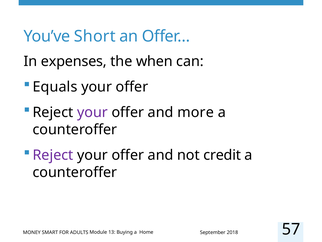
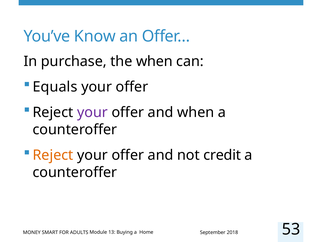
Short: Short -> Know
expenses: expenses -> purchase
and more: more -> when
Reject at (53, 155) colour: purple -> orange
57: 57 -> 53
